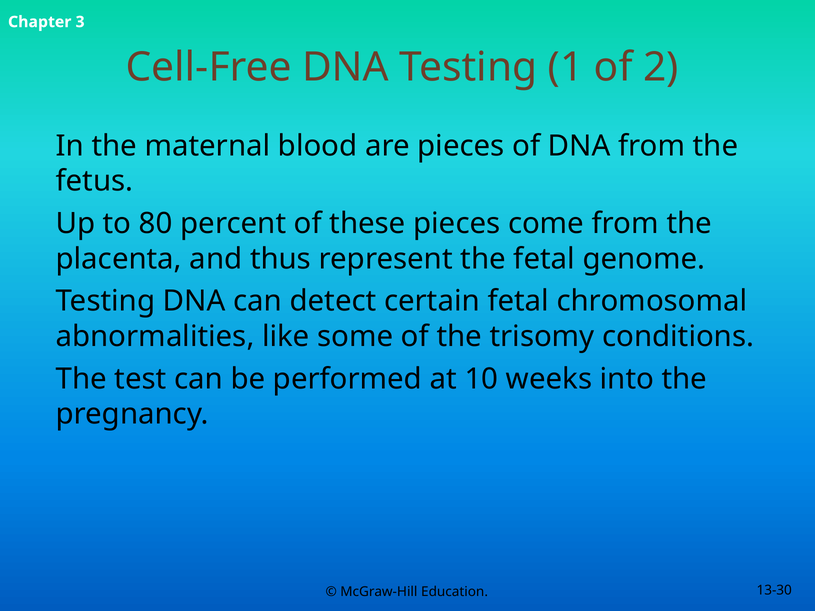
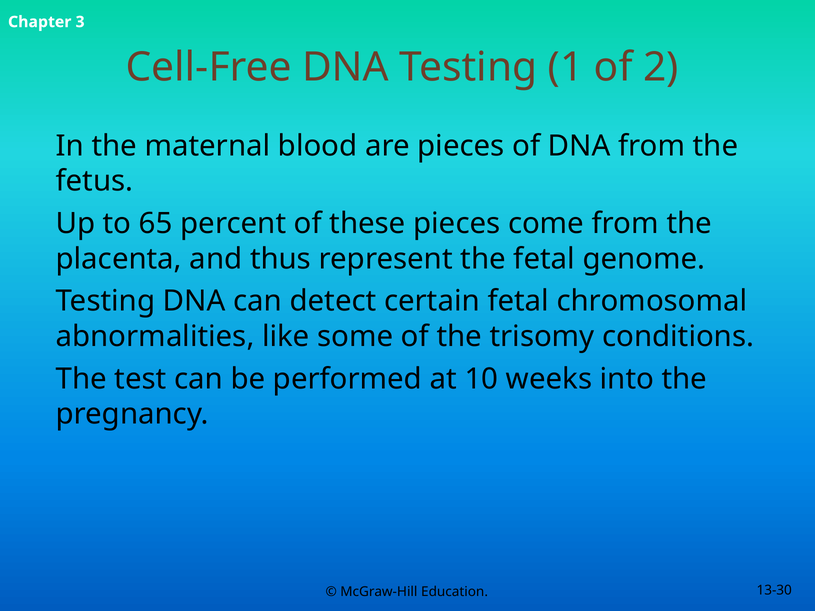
80: 80 -> 65
